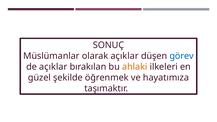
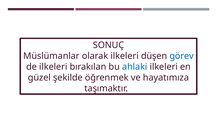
olarak açıklar: açıklar -> ilkeleri
de açıklar: açıklar -> ilkeleri
ahlaki colour: orange -> blue
